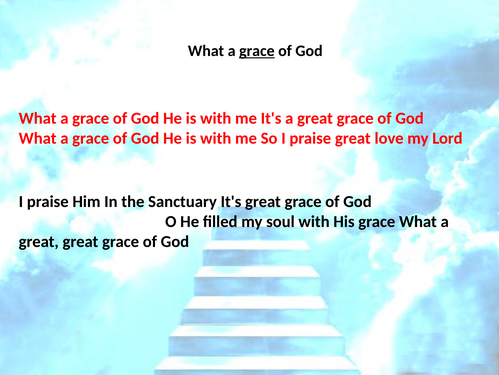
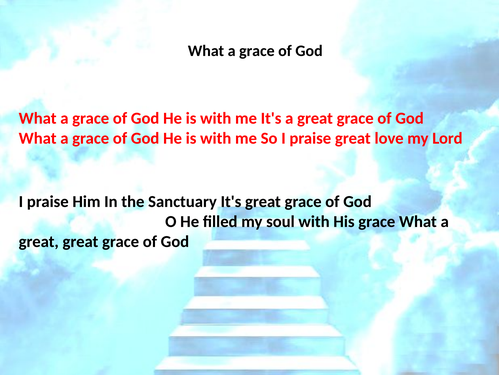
grace at (257, 51) underline: present -> none
